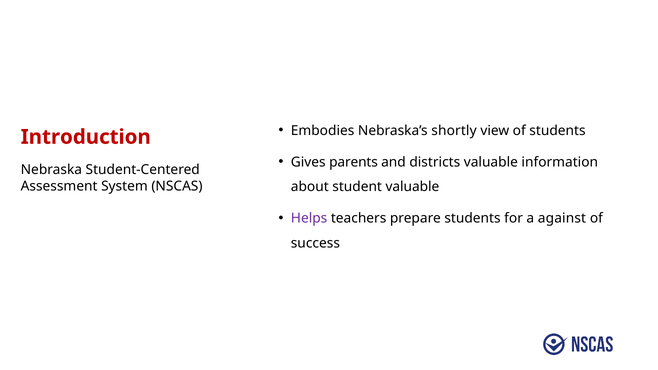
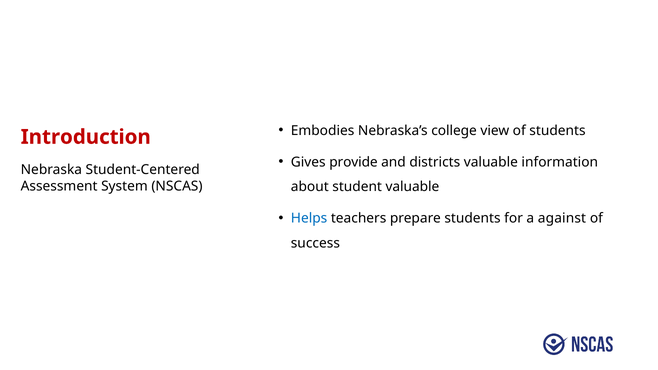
shortly: shortly -> college
parents: parents -> provide
Helps colour: purple -> blue
